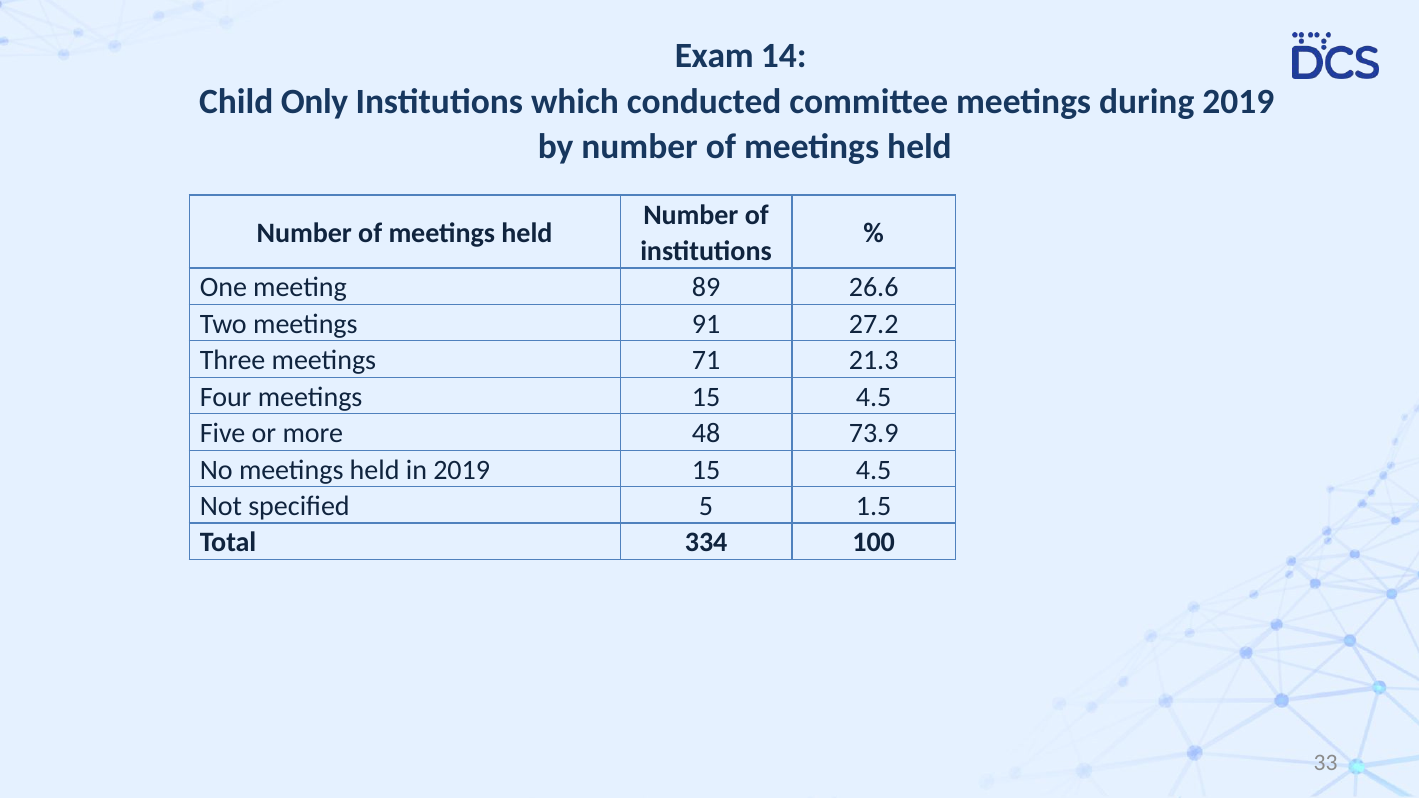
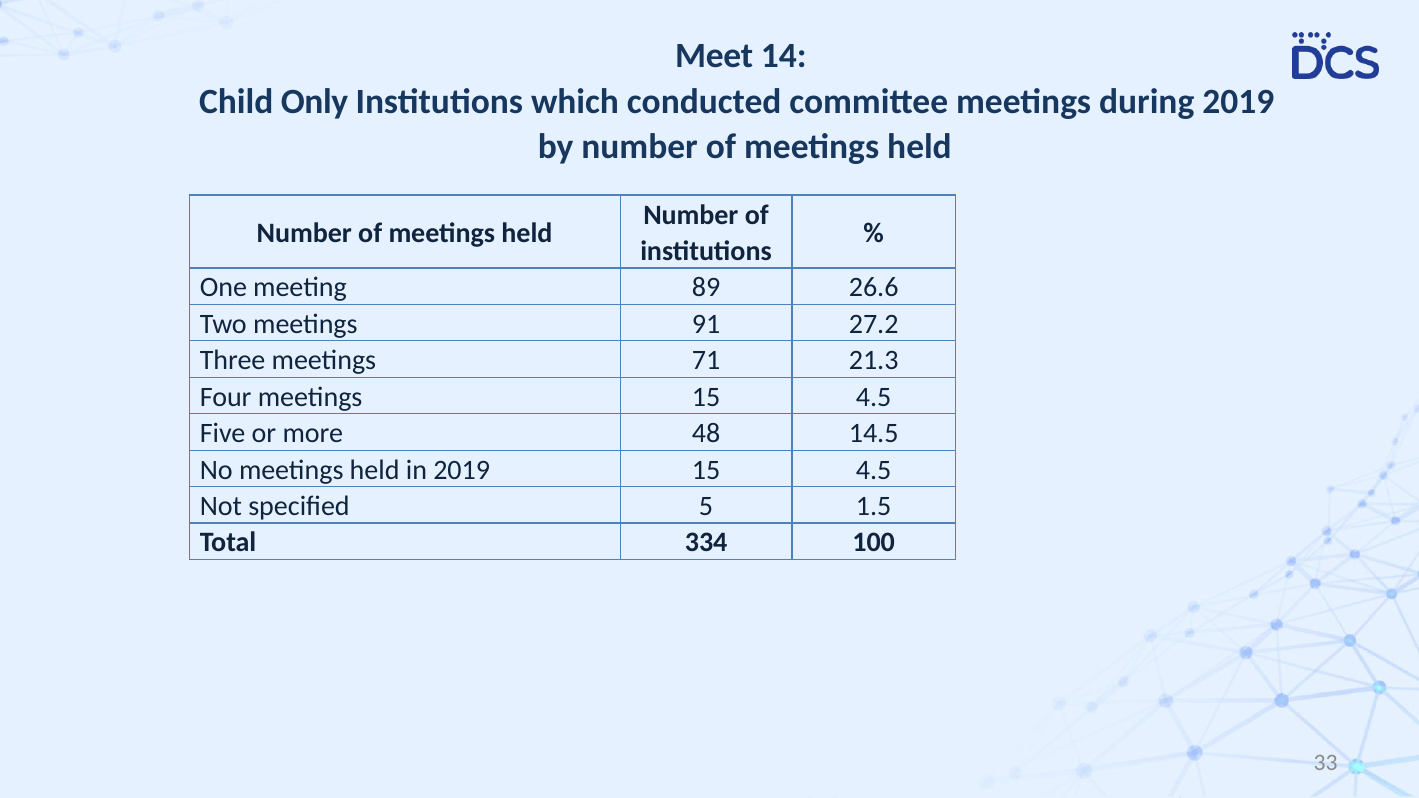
Exam: Exam -> Meet
73.9: 73.9 -> 14.5
